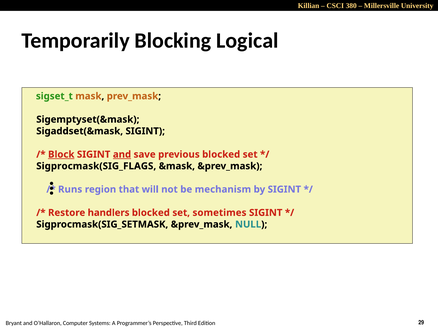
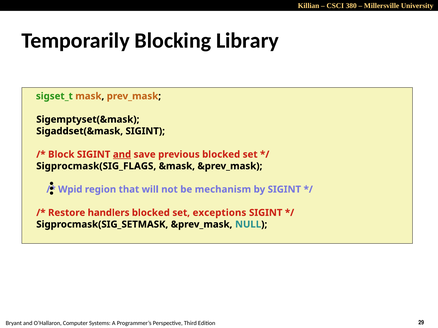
Logical: Logical -> Library
Block underline: present -> none
Runs: Runs -> Wpid
sometimes: sometimes -> exceptions
